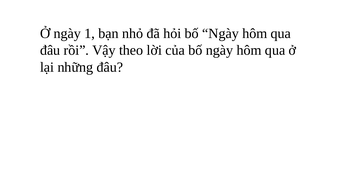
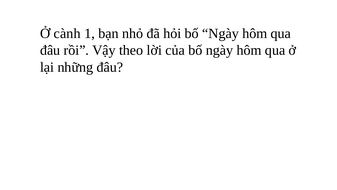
Ở ngày: ngày -> cành
